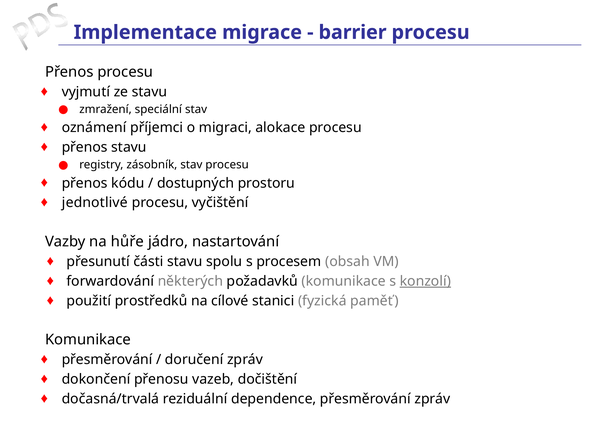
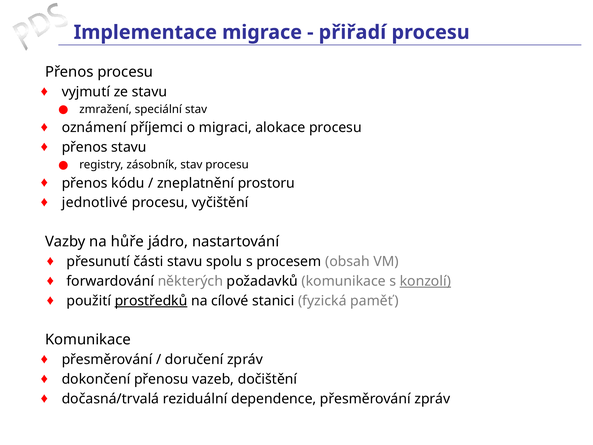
barrier: barrier -> přiřadí
dostupných: dostupných -> zneplatnění
prostředků underline: none -> present
